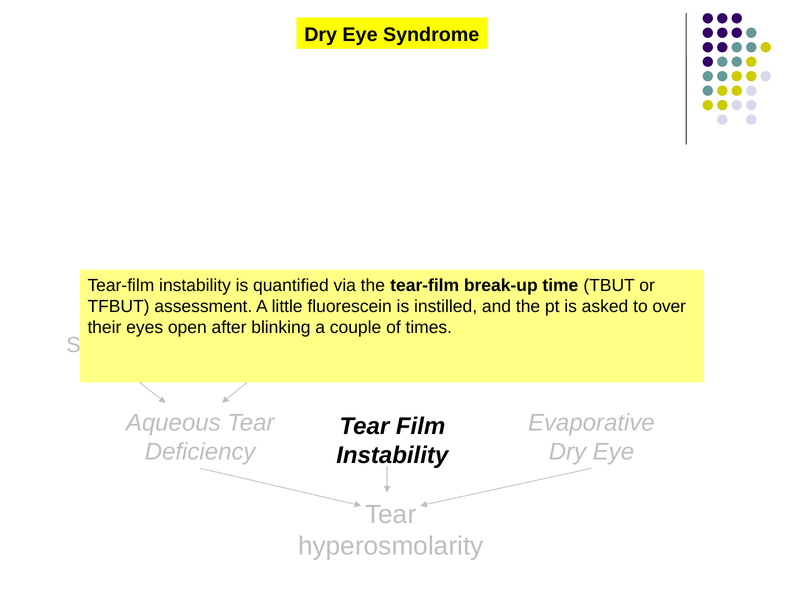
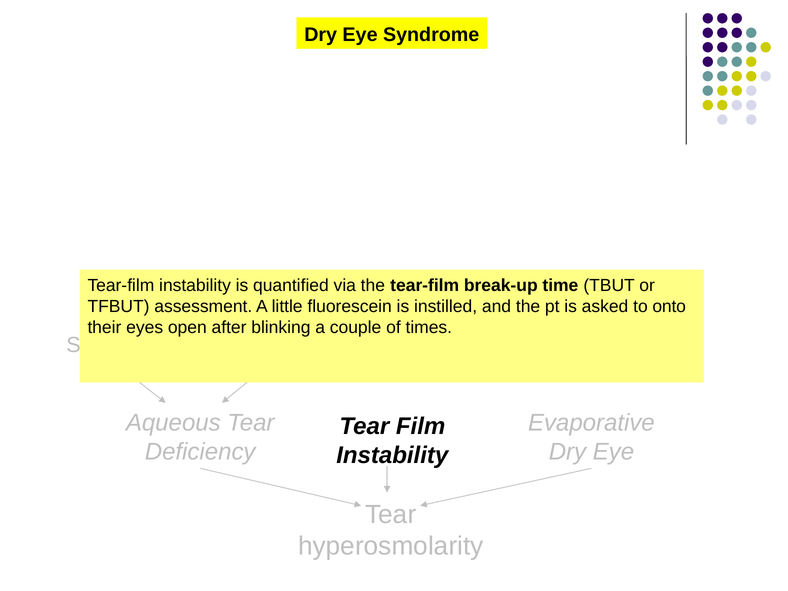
over: over -> onto
